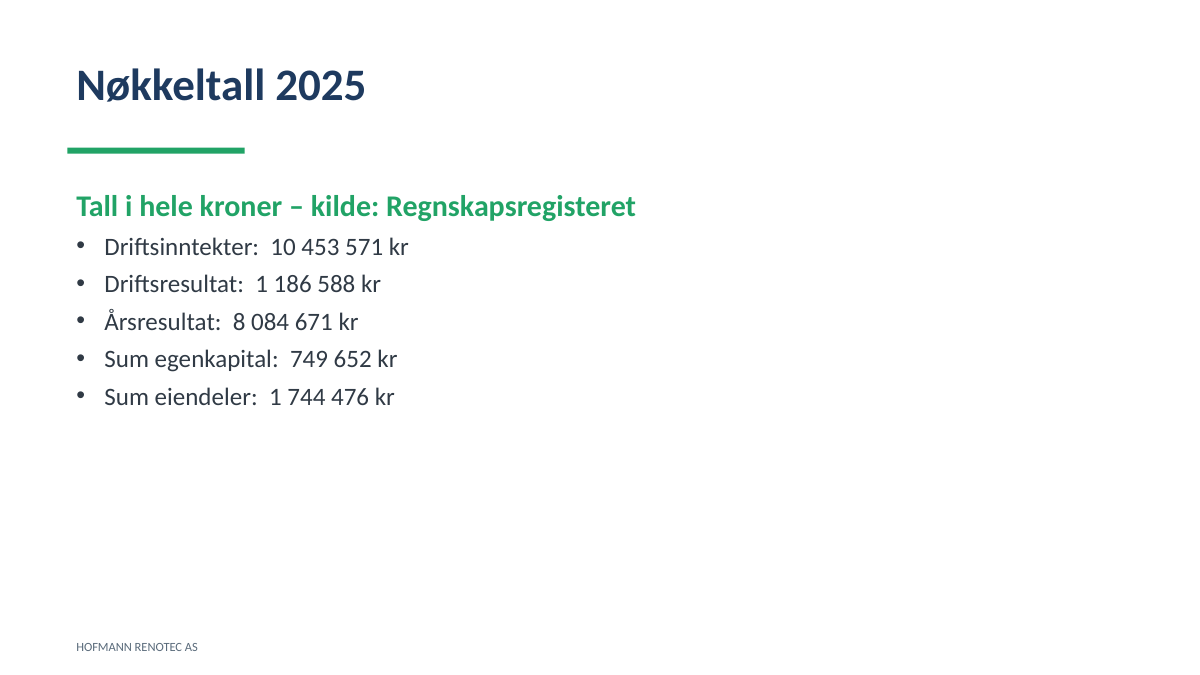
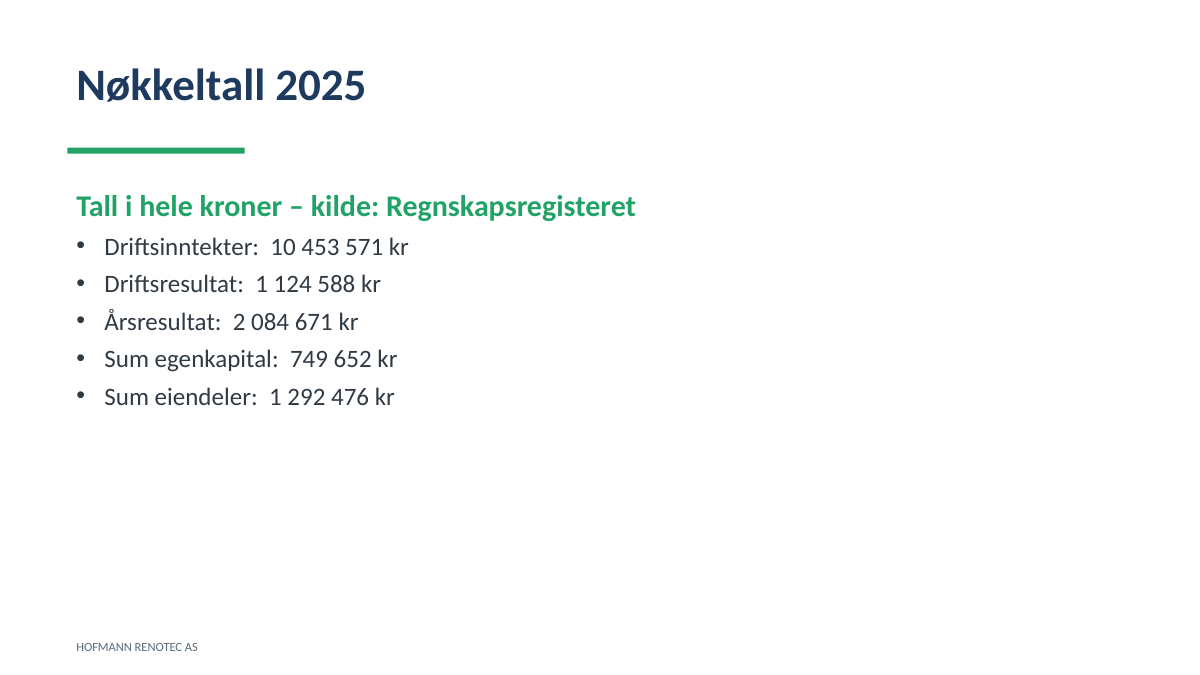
186: 186 -> 124
8: 8 -> 2
744: 744 -> 292
